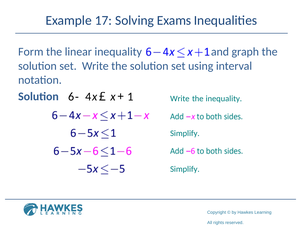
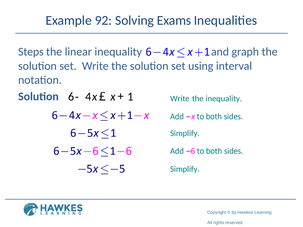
17: 17 -> 92
Form: Form -> Steps
